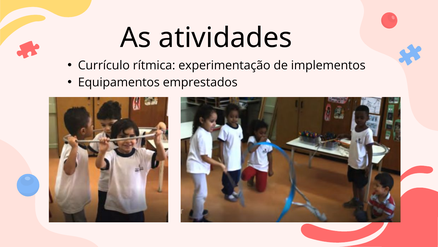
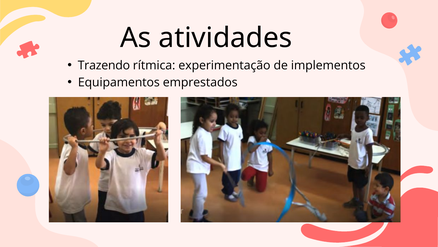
Currículo: Currículo -> Trazendo
